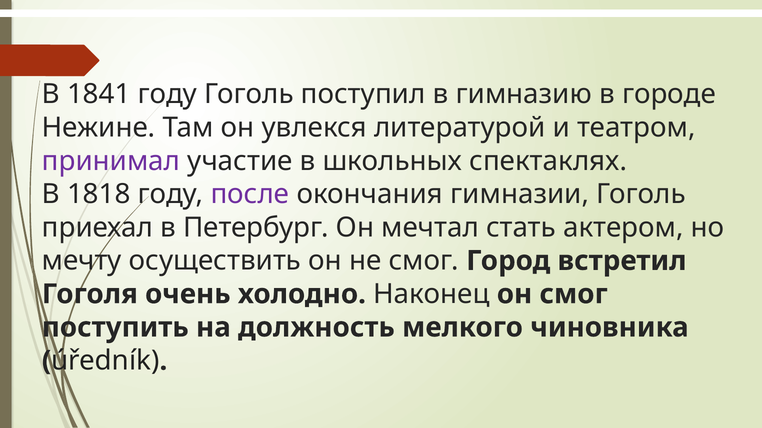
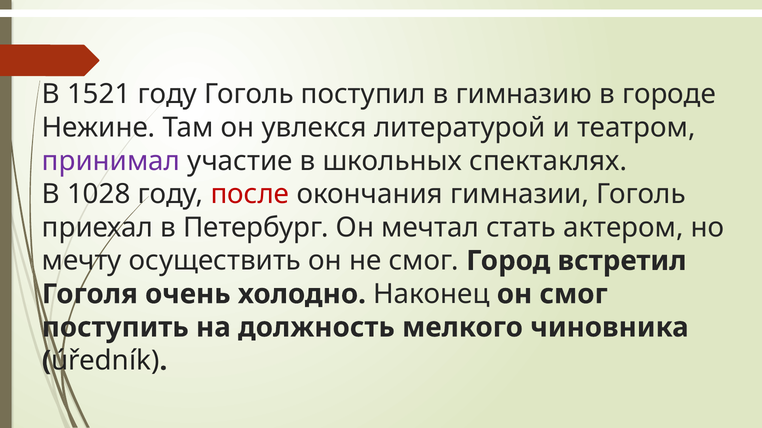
1841: 1841 -> 1521
1818: 1818 -> 1028
после colour: purple -> red
